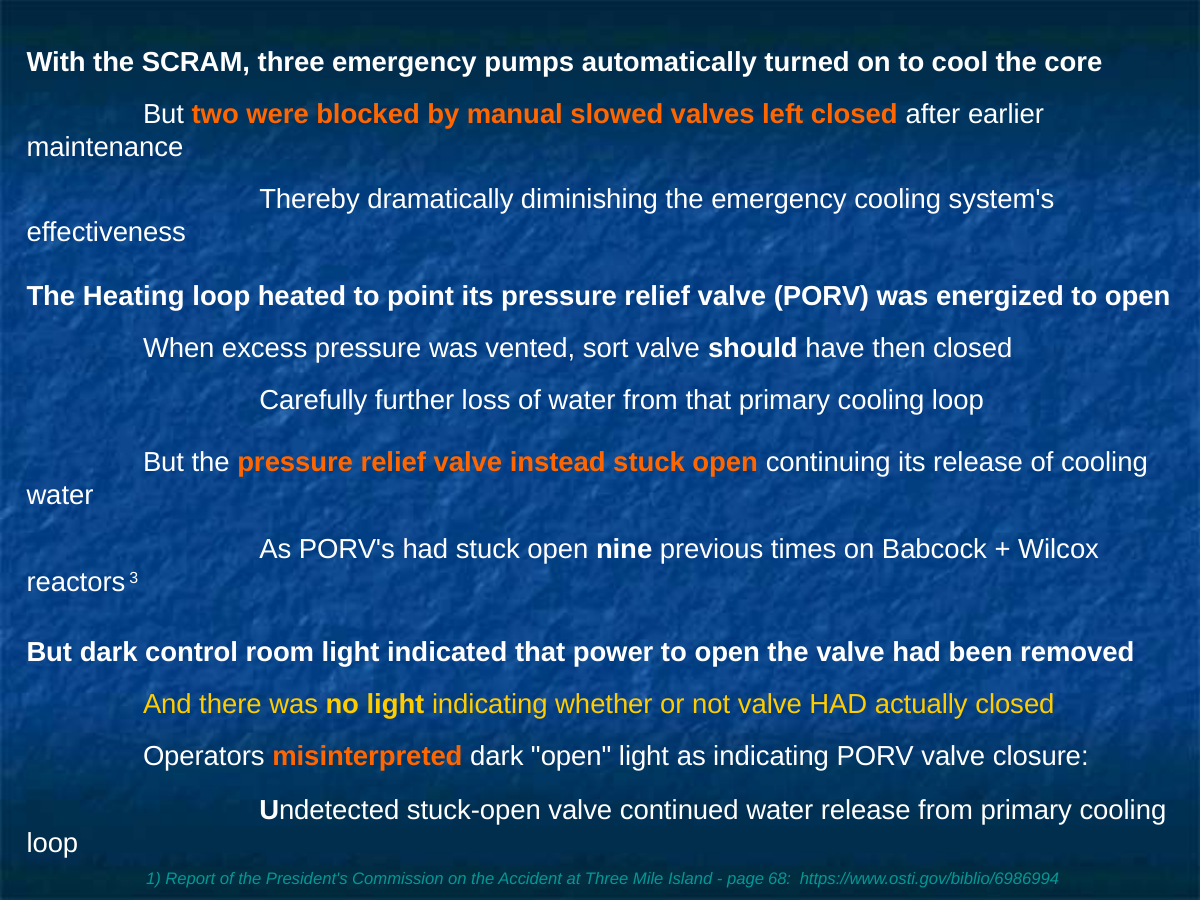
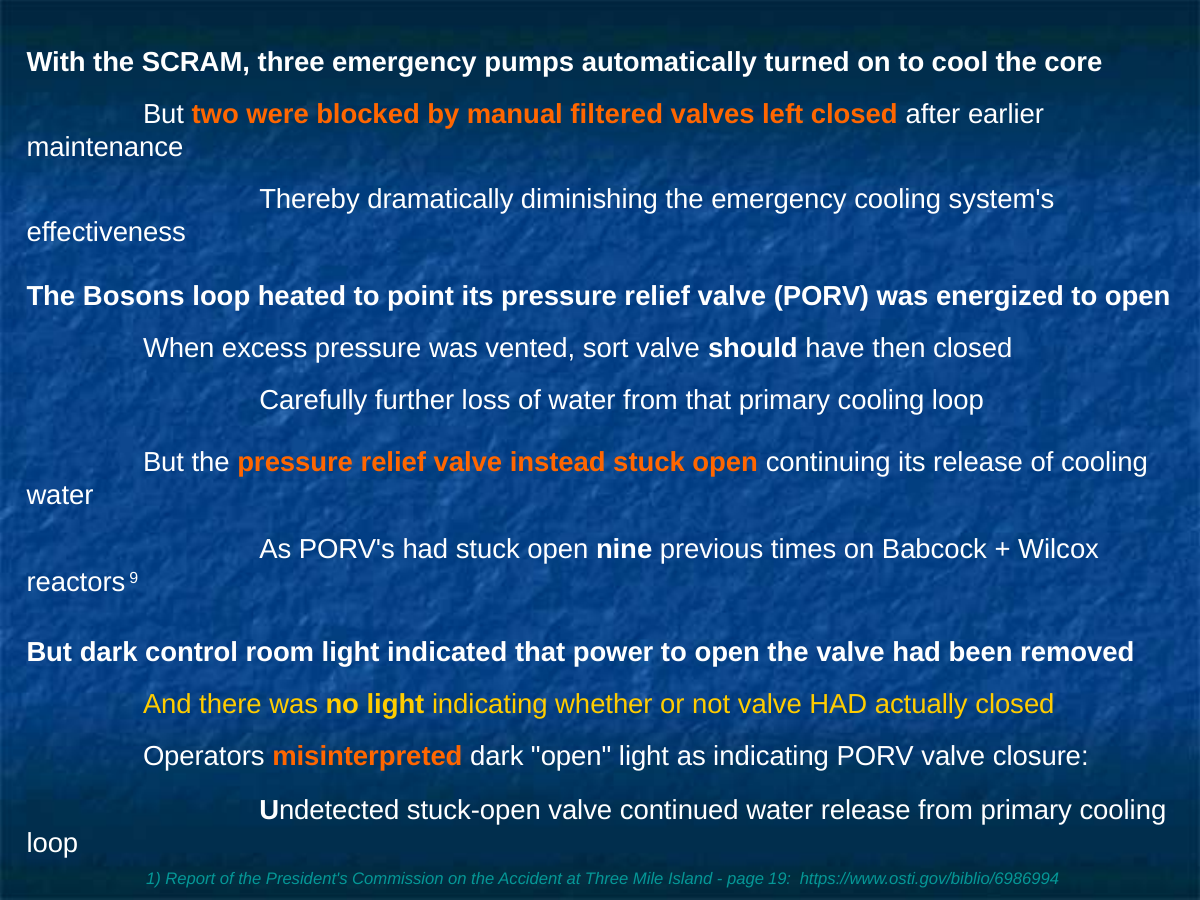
slowed: slowed -> filtered
Heating: Heating -> Bosons
3: 3 -> 9
68: 68 -> 19
